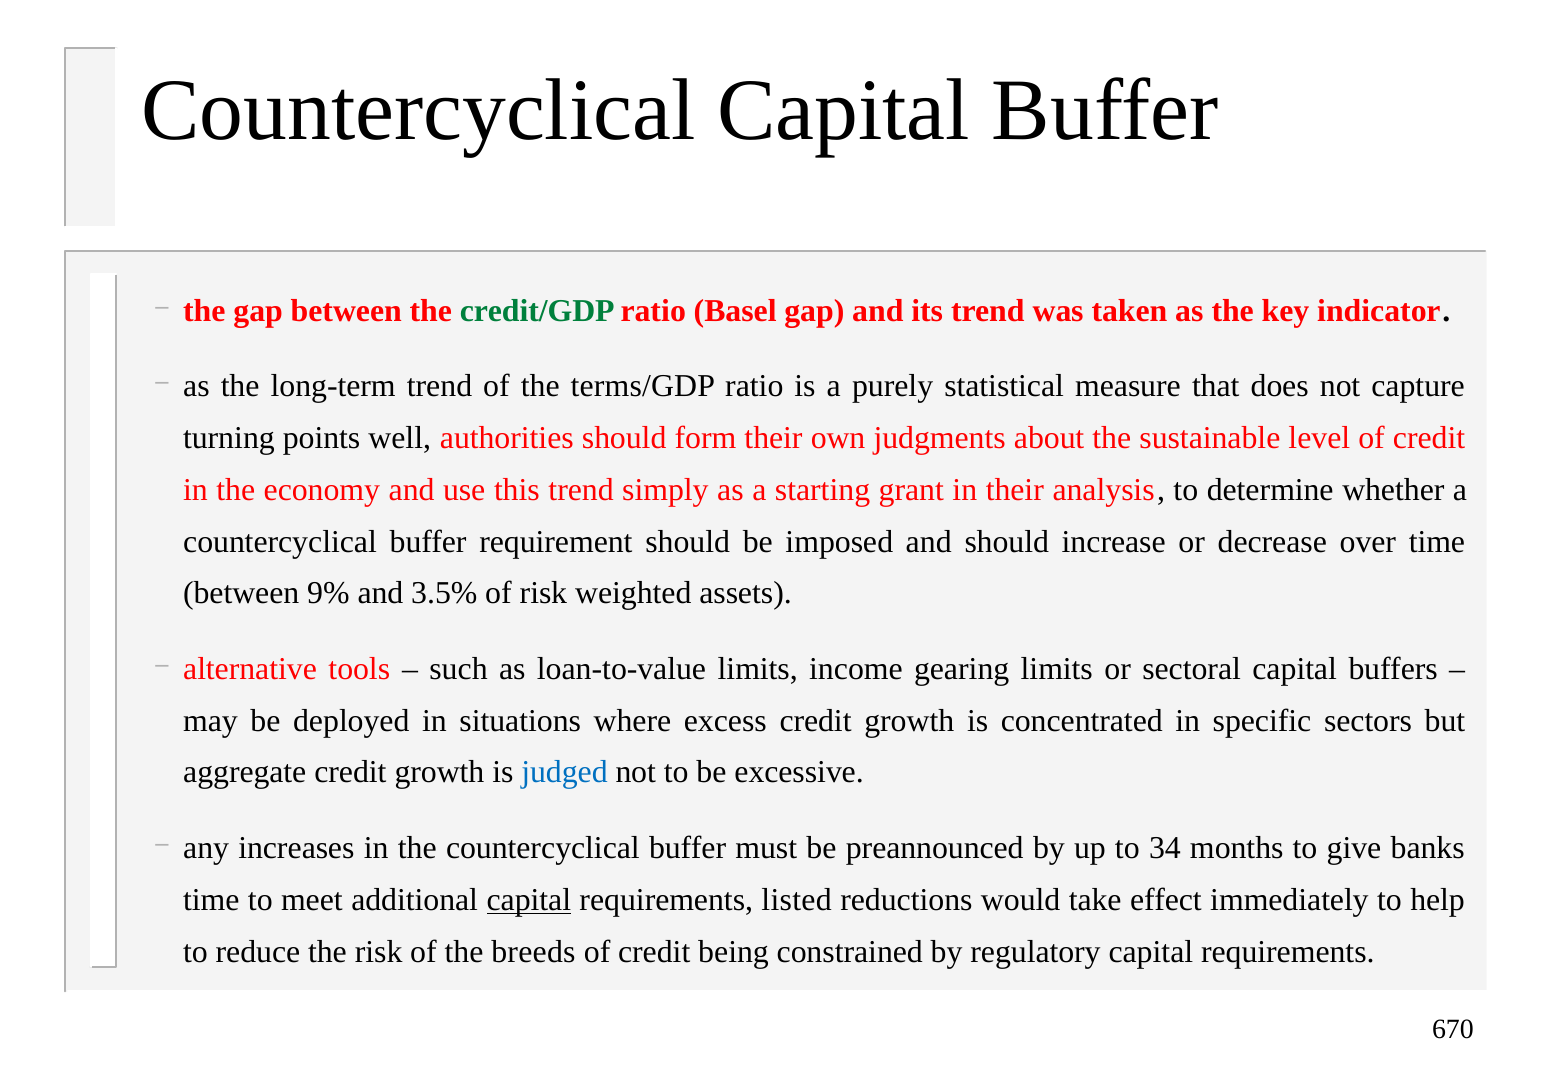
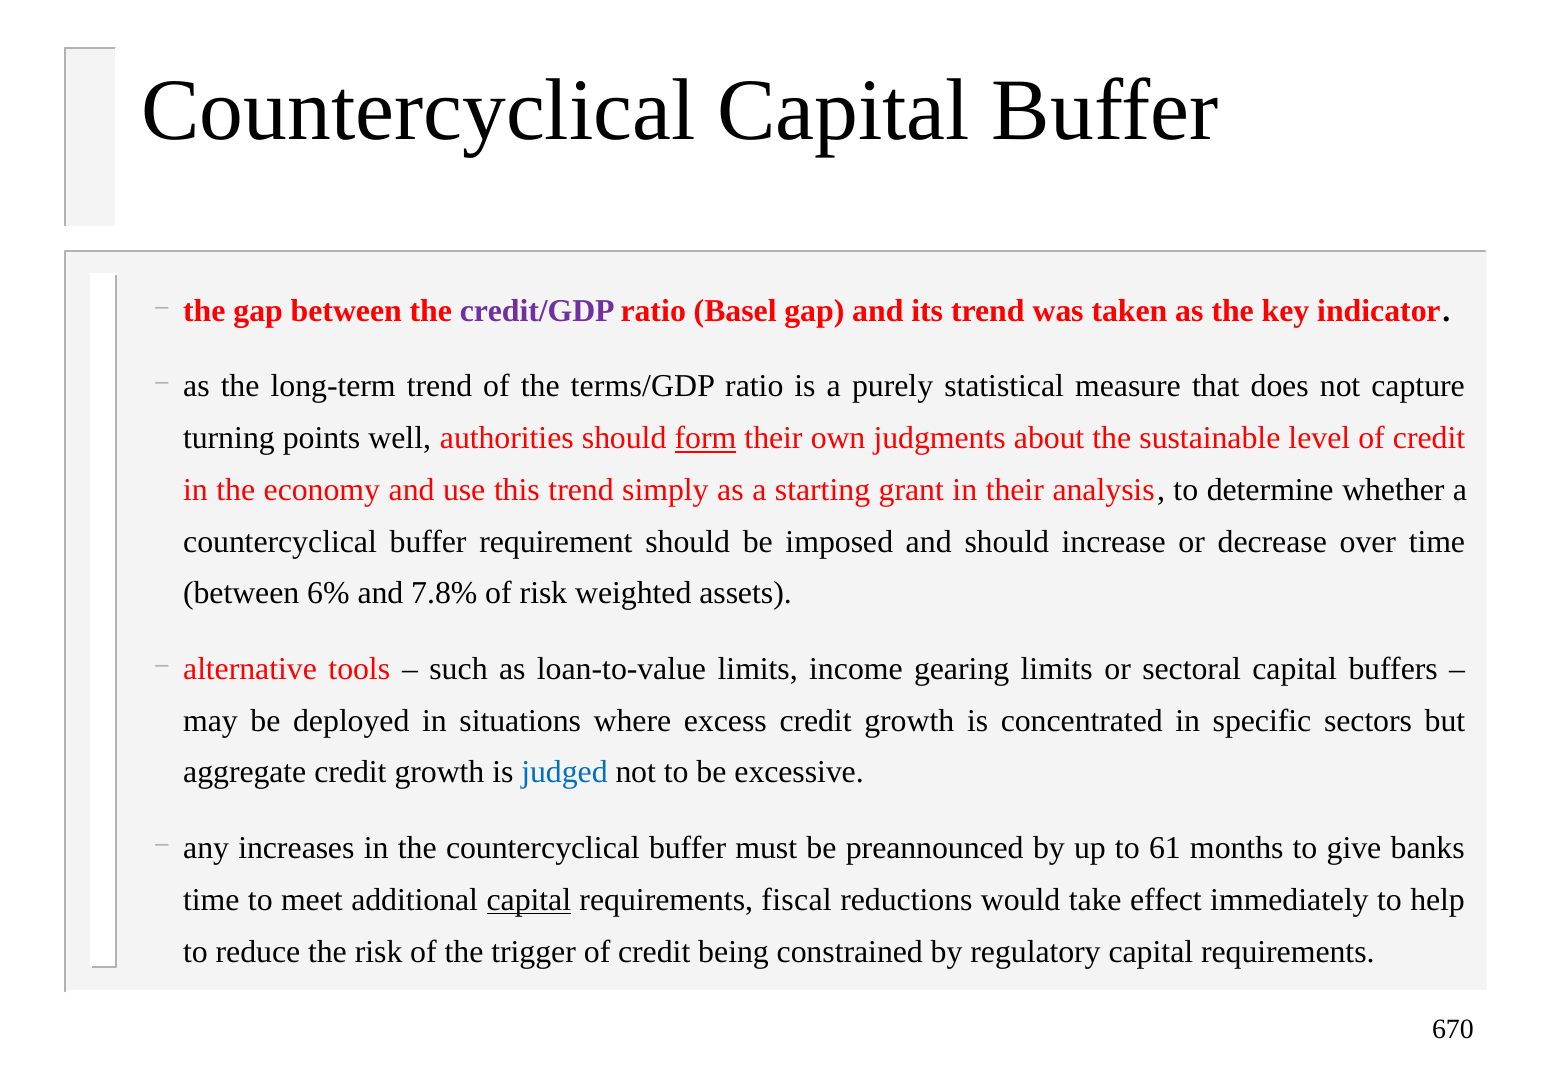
credit/GDP colour: green -> purple
form underline: none -> present
9%: 9% -> 6%
3.5%: 3.5% -> 7.8%
34: 34 -> 61
listed: listed -> fiscal
breeds: breeds -> trigger
